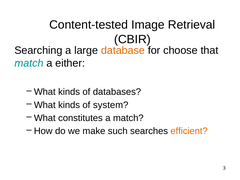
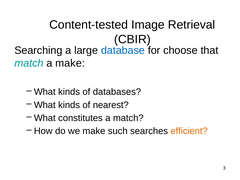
database colour: orange -> blue
a either: either -> make
system: system -> nearest
